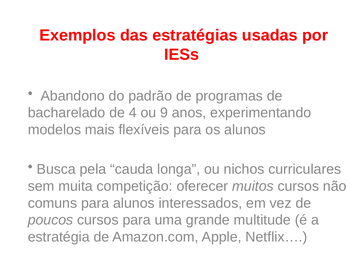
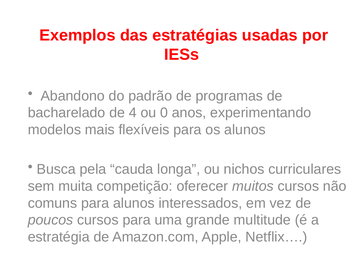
9: 9 -> 0
